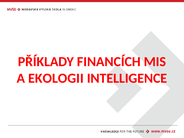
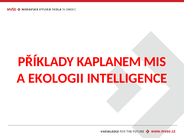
FINANCÍCH: FINANCÍCH -> KAPLANEM
